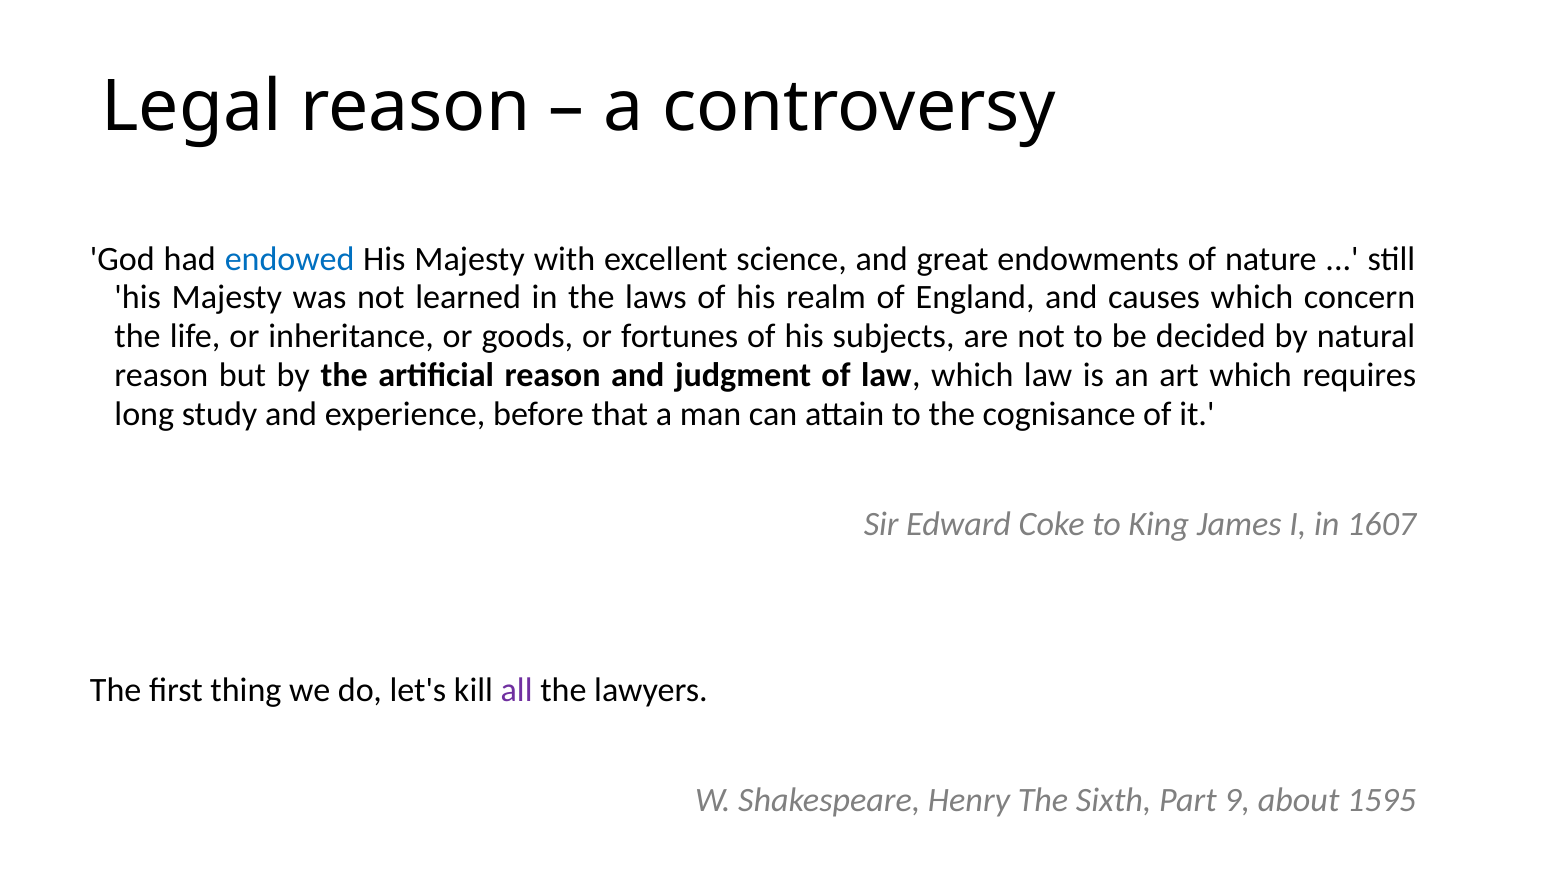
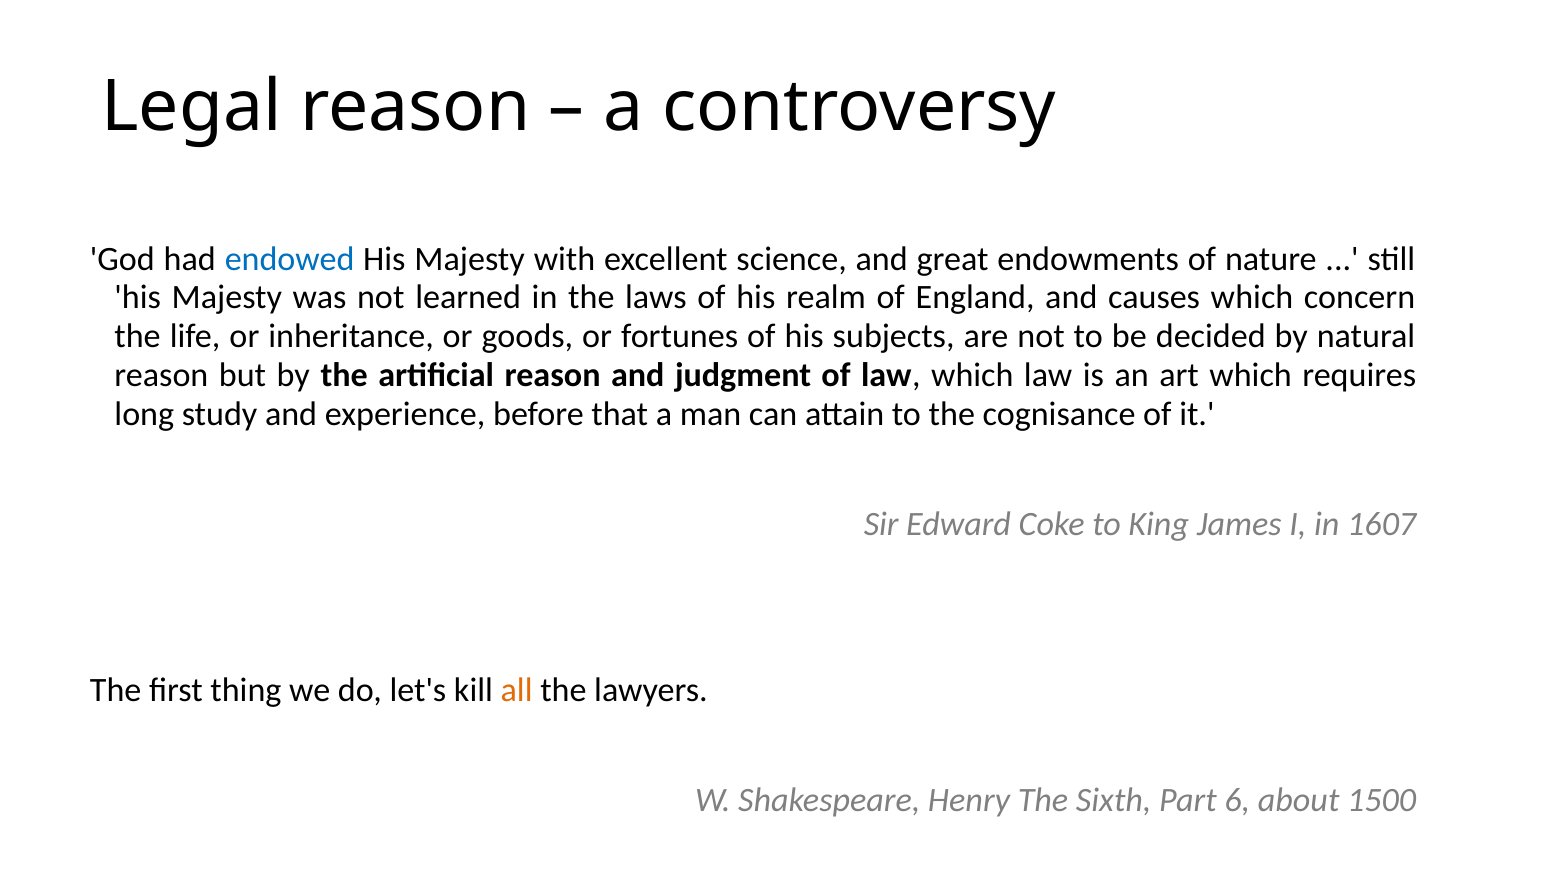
all colour: purple -> orange
9: 9 -> 6
1595: 1595 -> 1500
